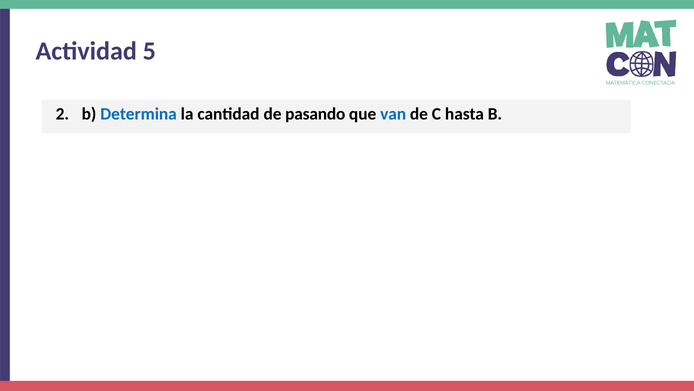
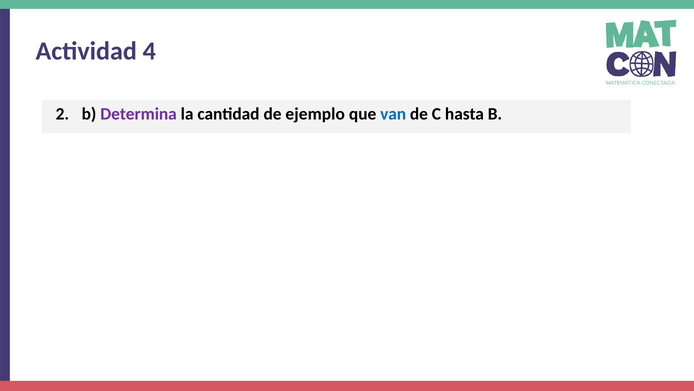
5: 5 -> 4
Determina colour: blue -> purple
pasando: pasando -> ejemplo
